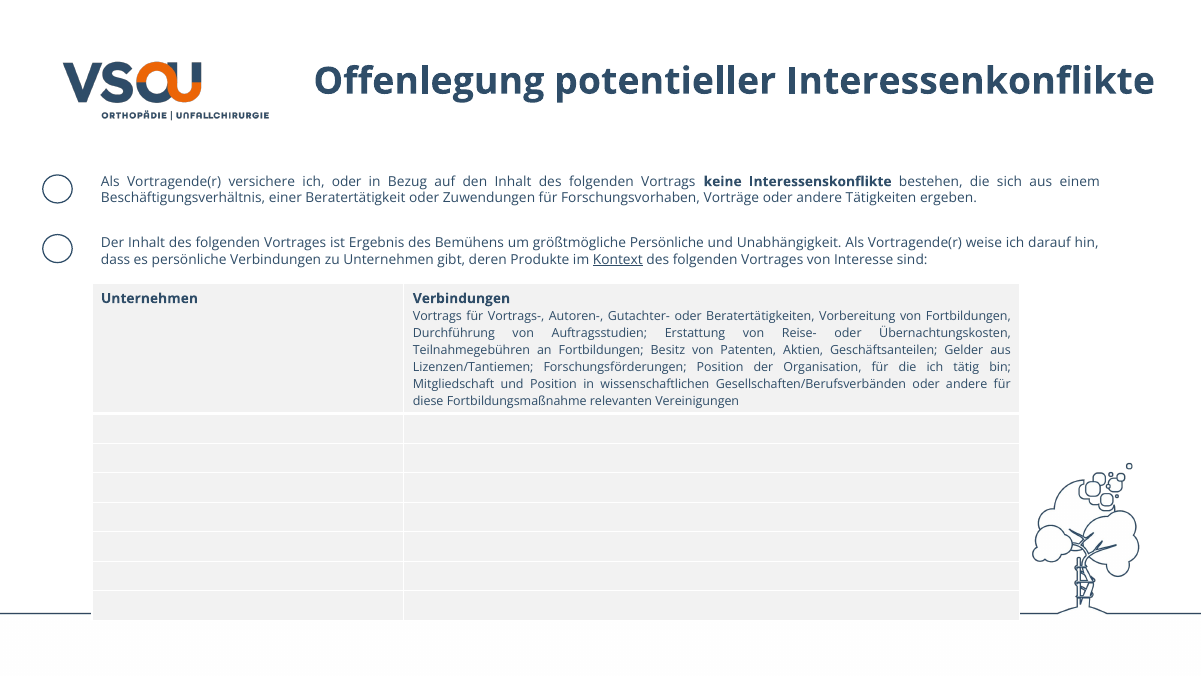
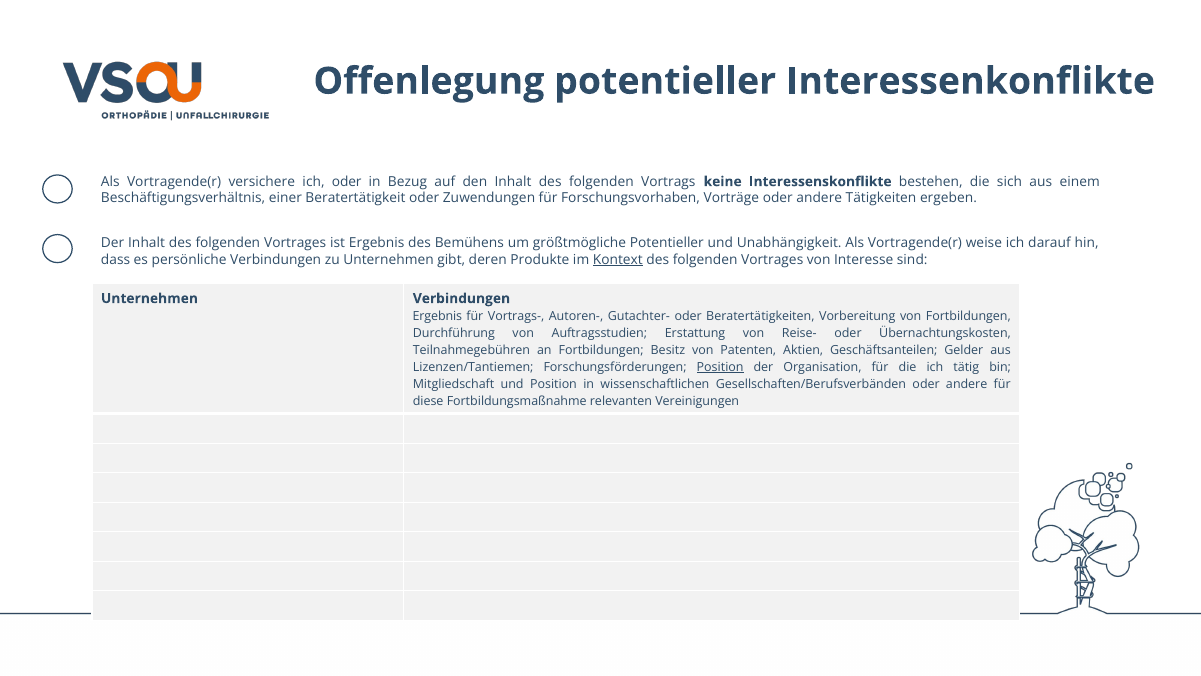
größtmögliche Persönliche: Persönliche -> Potentieller
Vortrags at (437, 316): Vortrags -> Ergebnis
Position at (720, 367) underline: none -> present
